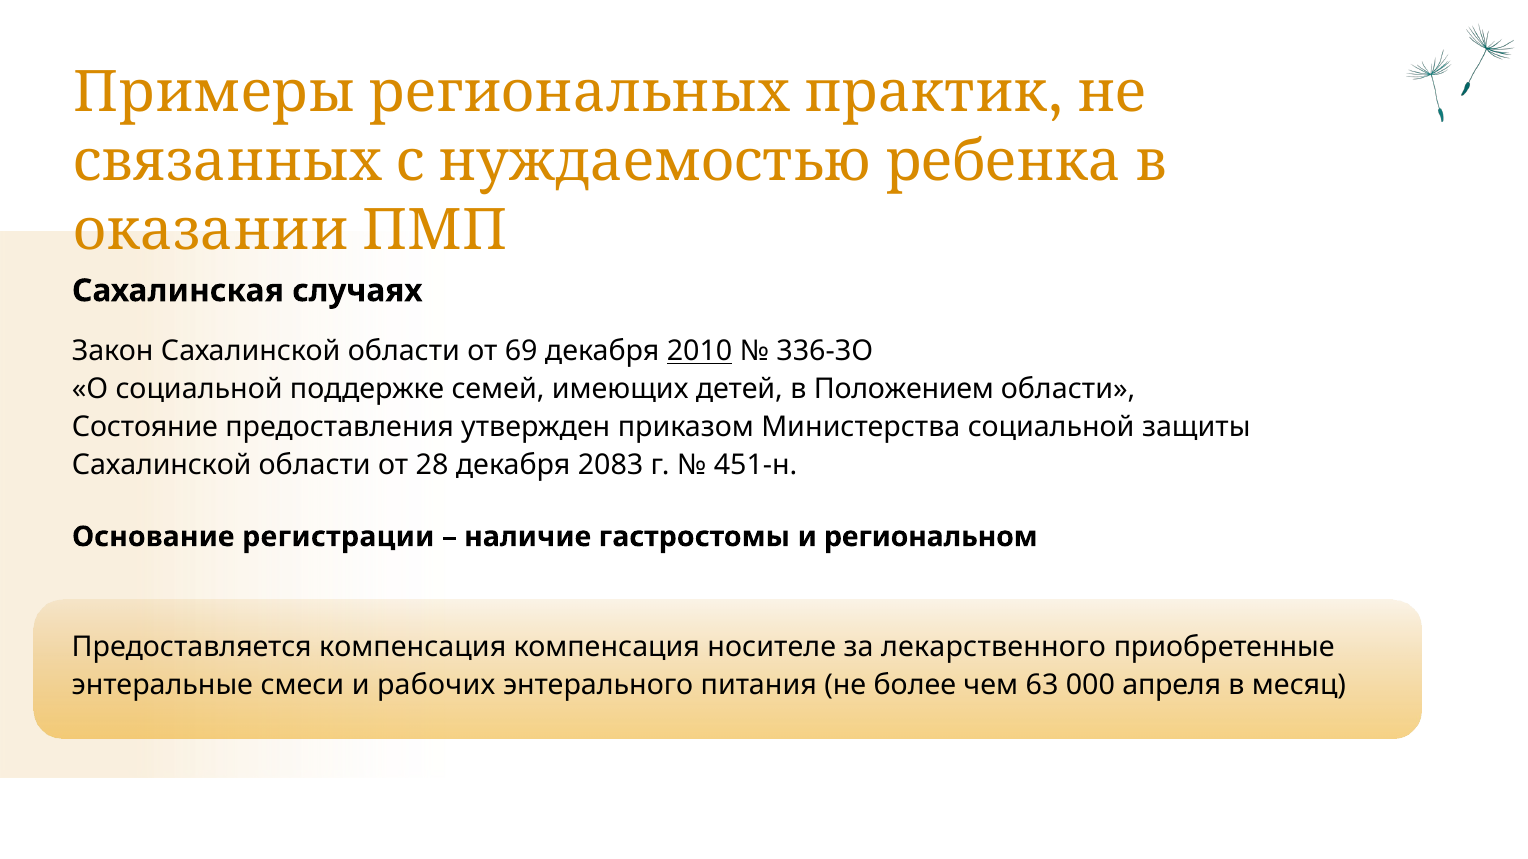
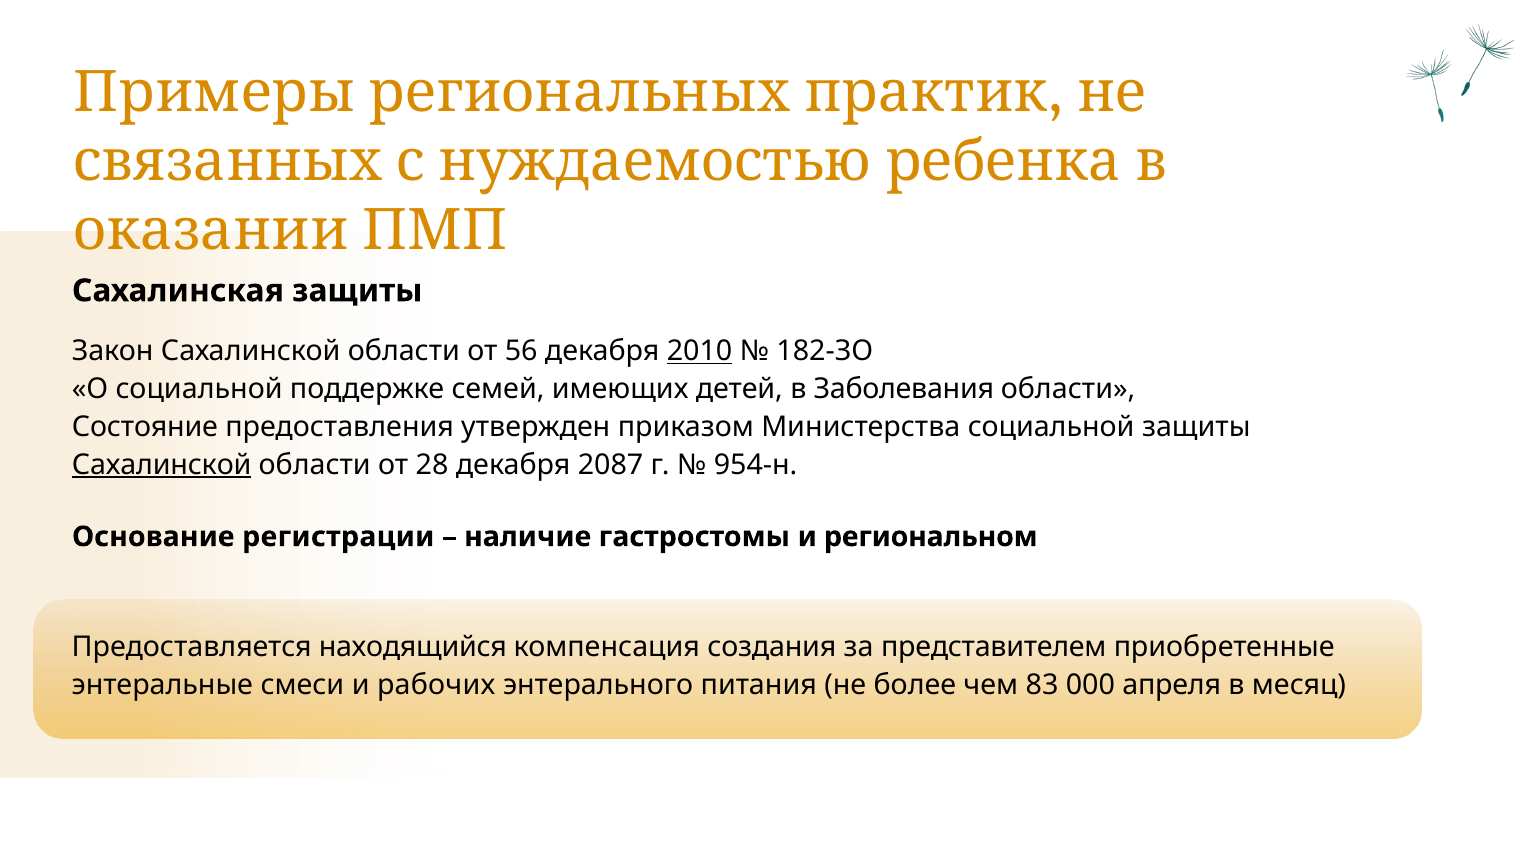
Сахалинская случаях: случаях -> защиты
69: 69 -> 56
336-ЗО: 336-ЗО -> 182-ЗО
Положением: Положением -> Заболевания
Сахалинской at (162, 465) underline: none -> present
2083: 2083 -> 2087
451-н: 451-н -> 954-н
Предоставляется компенсация: компенсация -> находящийся
носителе: носителе -> создания
лекарственного: лекарственного -> представителем
63: 63 -> 83
